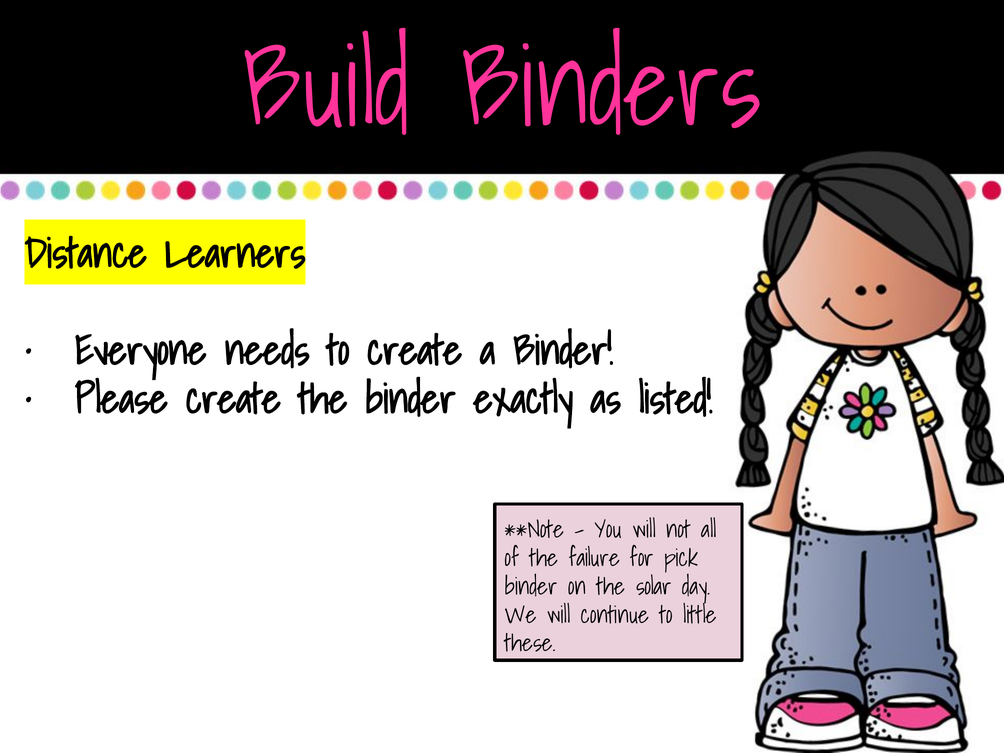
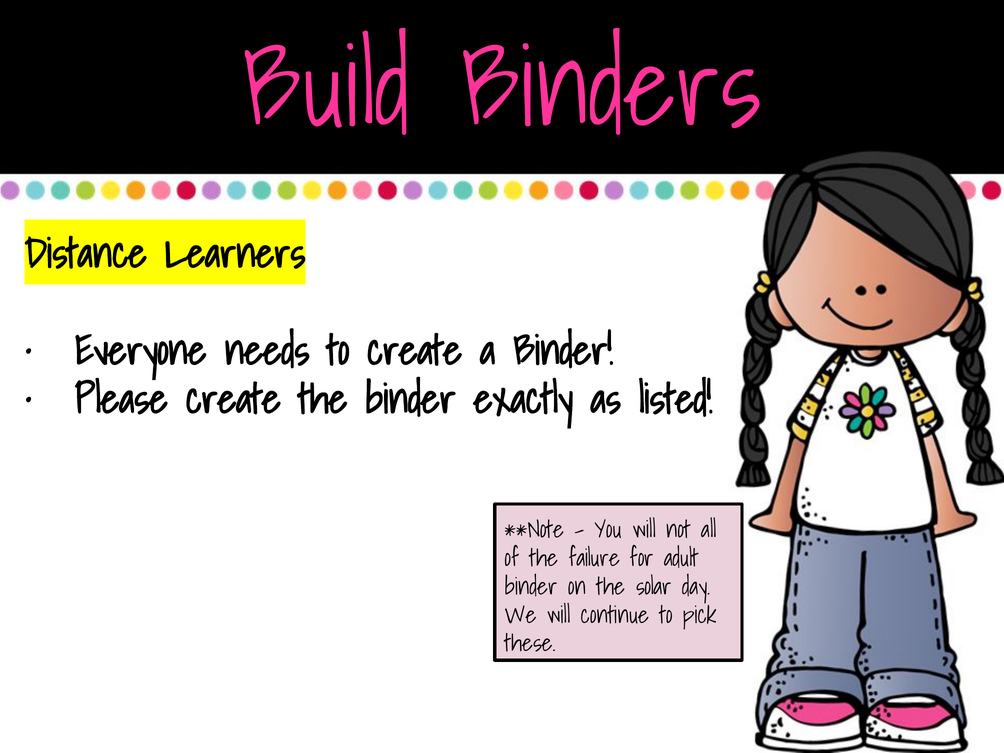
pick: pick -> adult
little: little -> pick
